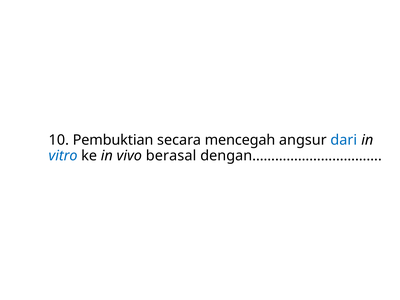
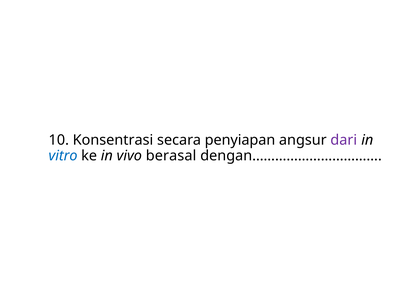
Pembuktian: Pembuktian -> Konsentrasi
mencegah: mencegah -> penyiapan
dari colour: blue -> purple
